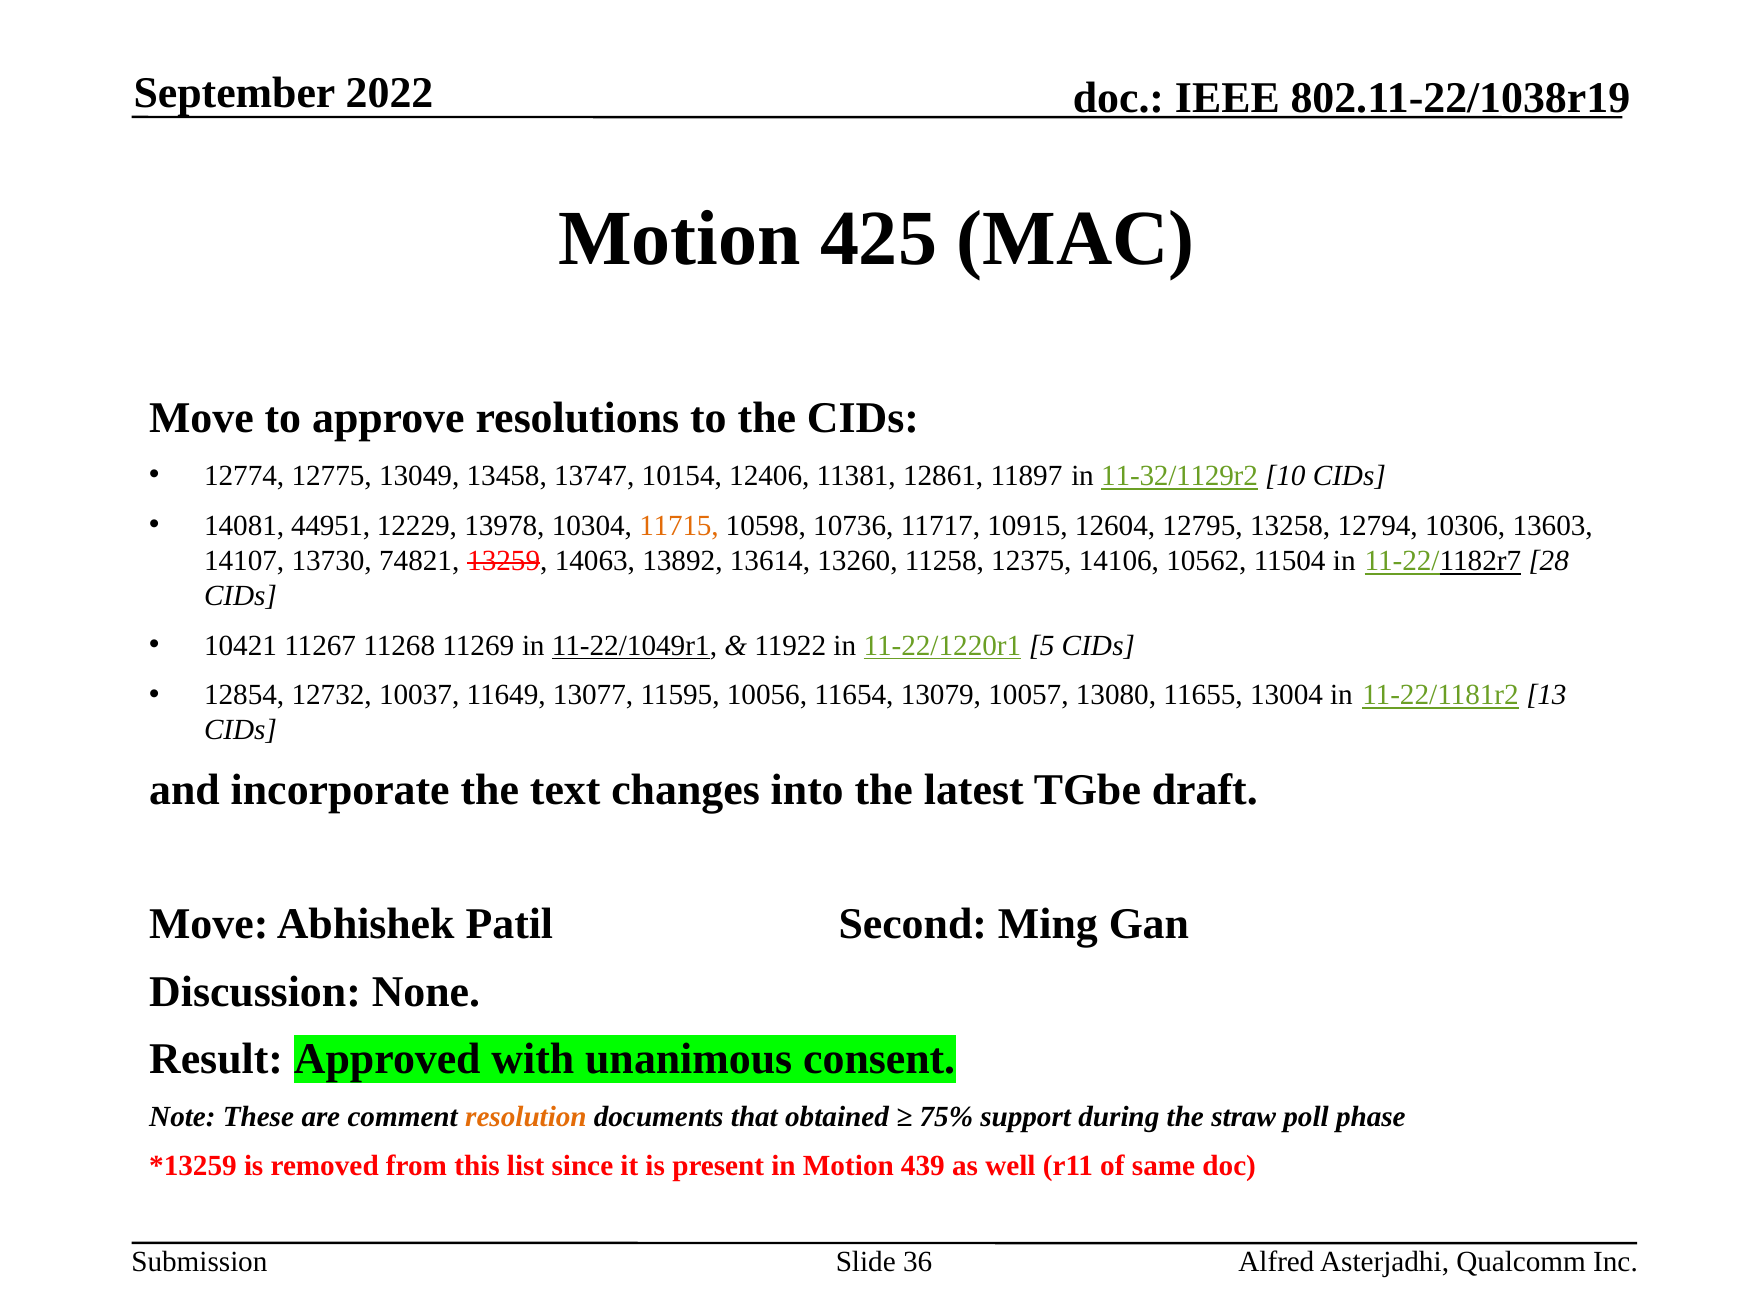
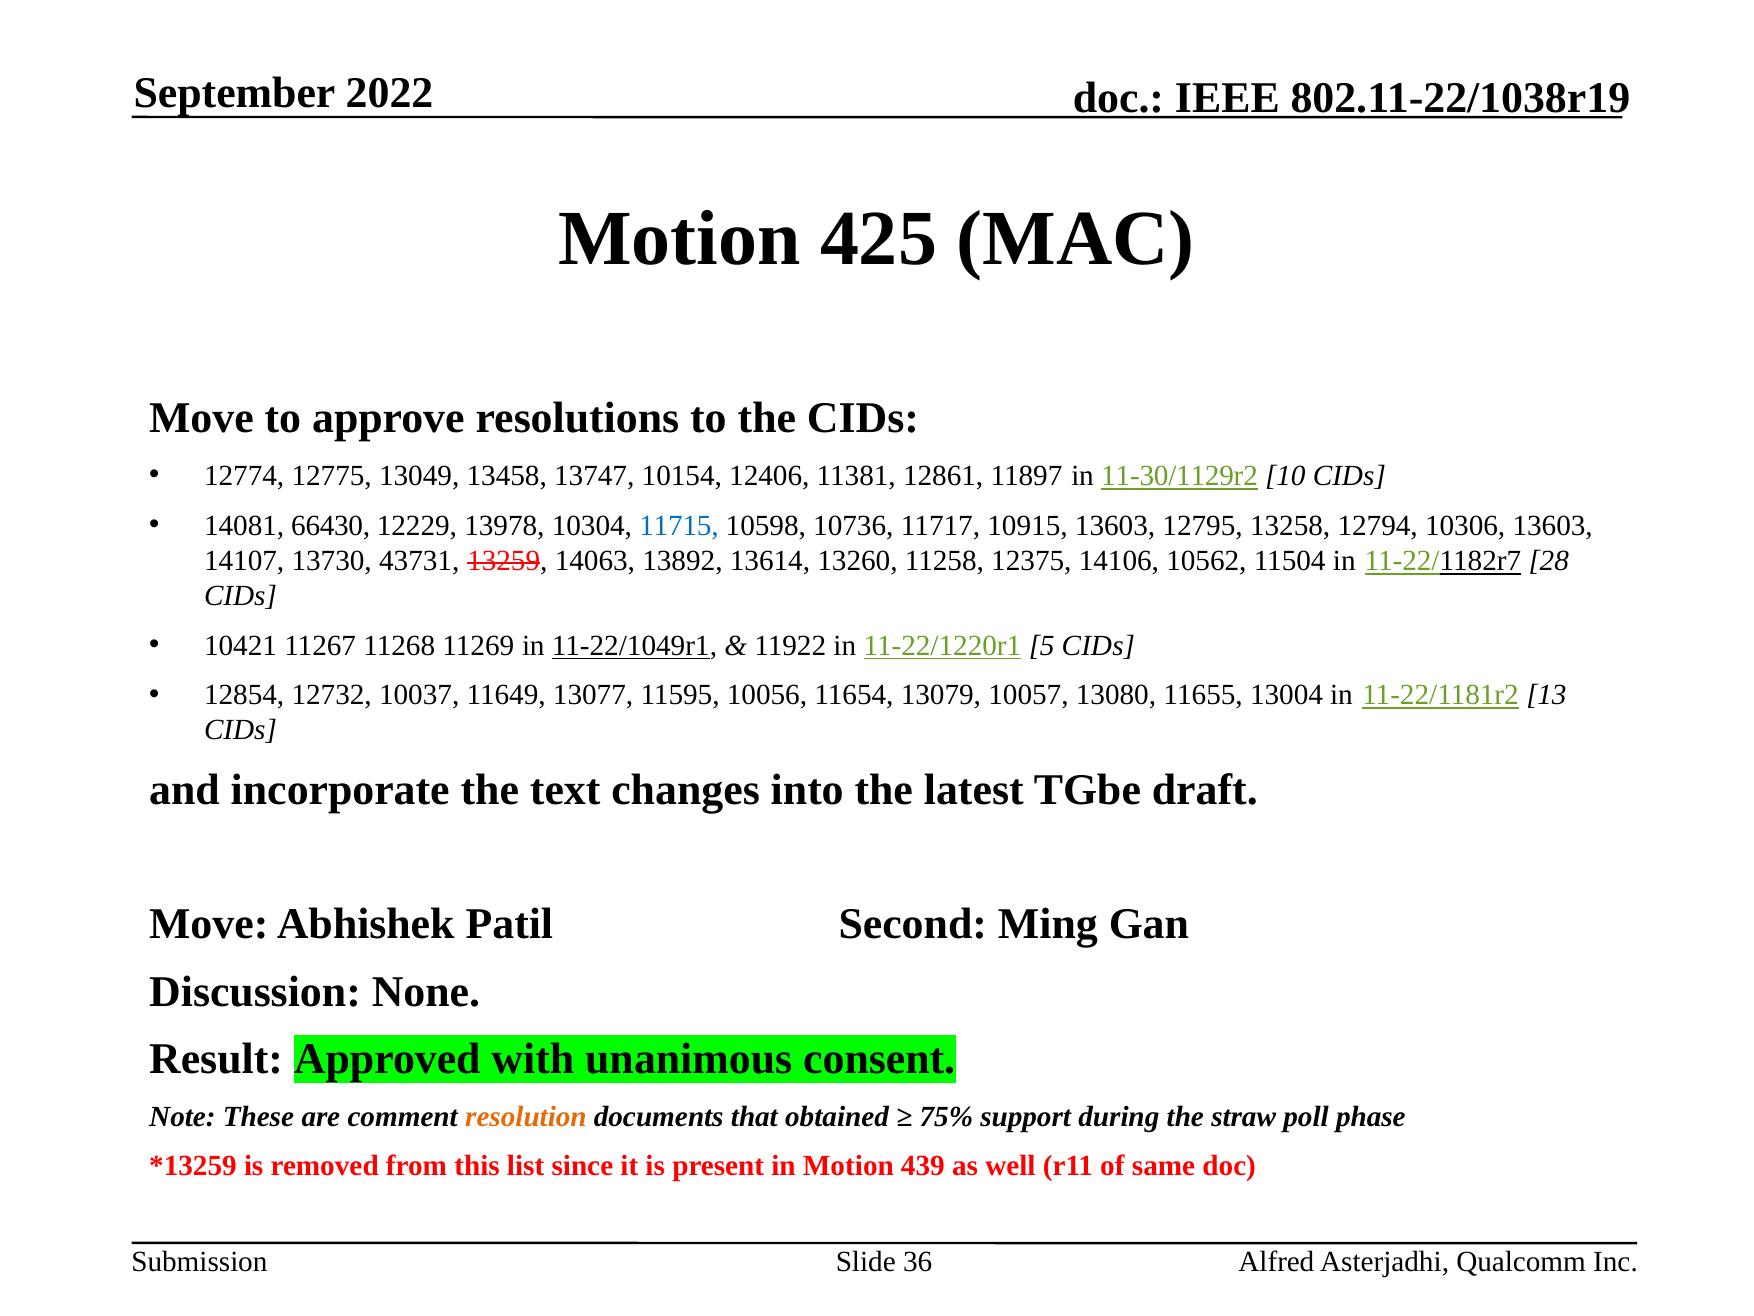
11-32/1129r2: 11-32/1129r2 -> 11-30/1129r2
44951: 44951 -> 66430
11715 colour: orange -> blue
10915 12604: 12604 -> 13603
74821: 74821 -> 43731
